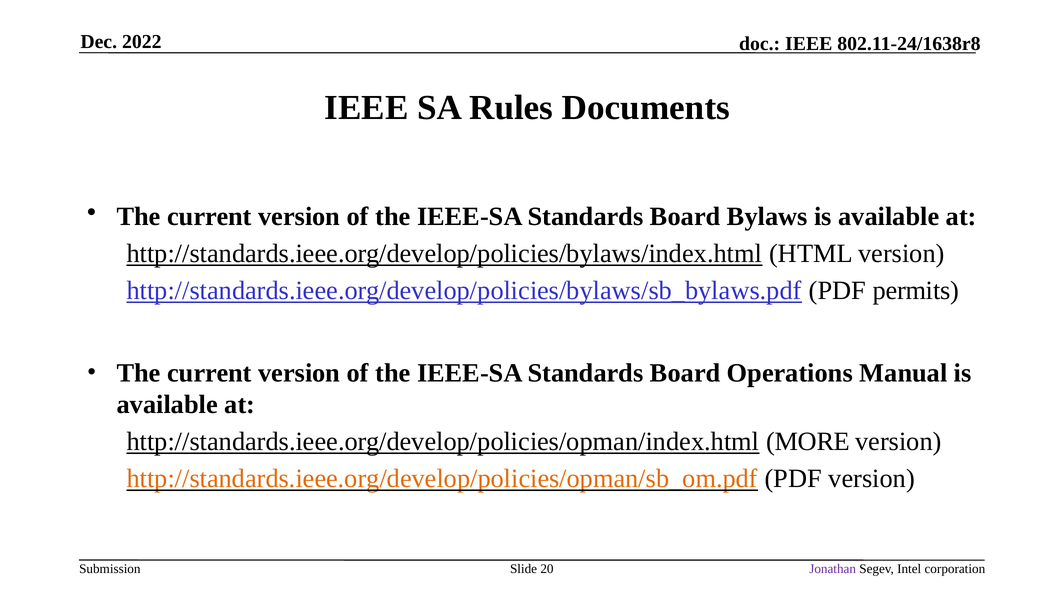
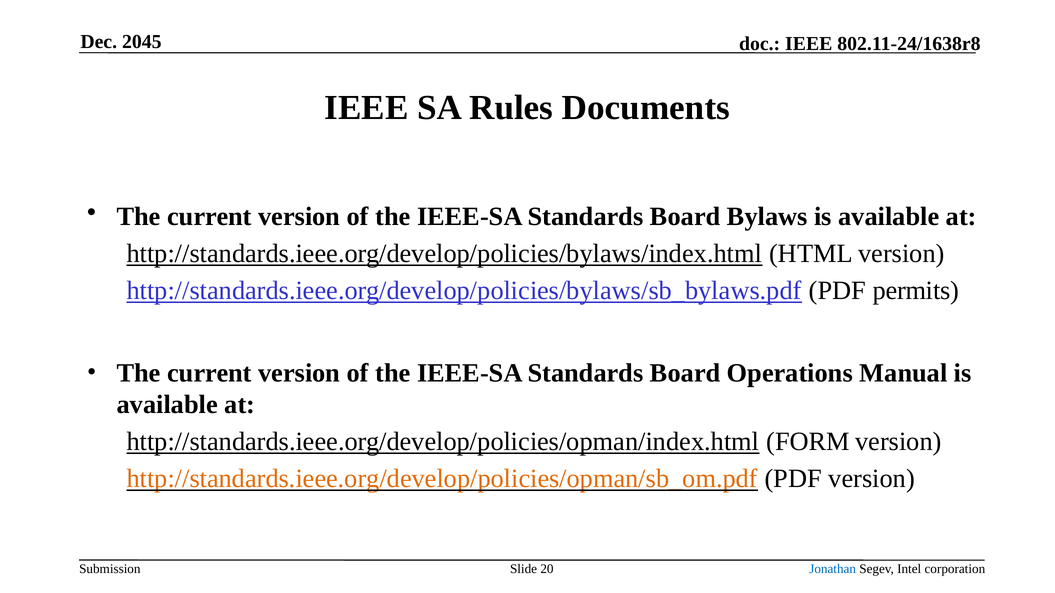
2022: 2022 -> 2045
MORE: MORE -> FORM
Jonathan colour: purple -> blue
